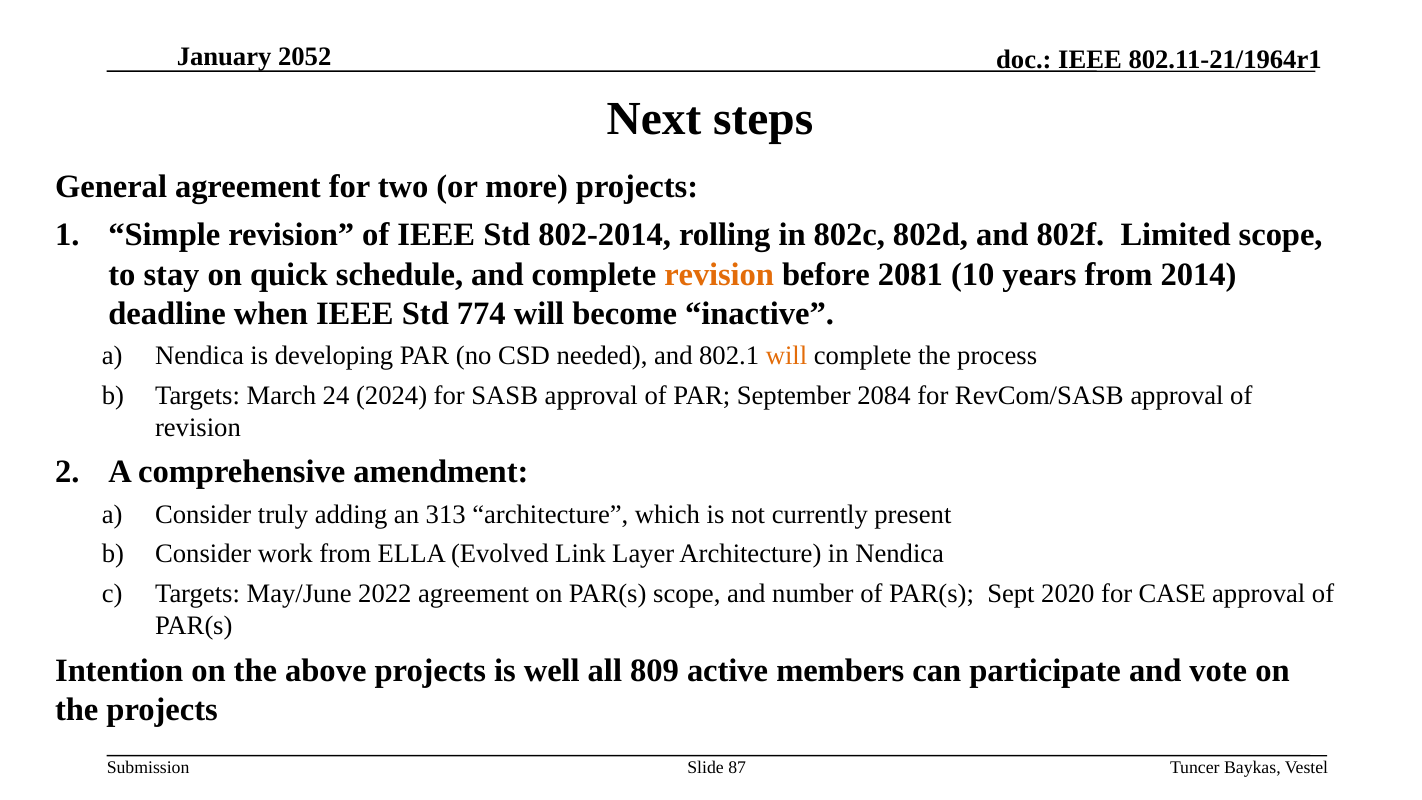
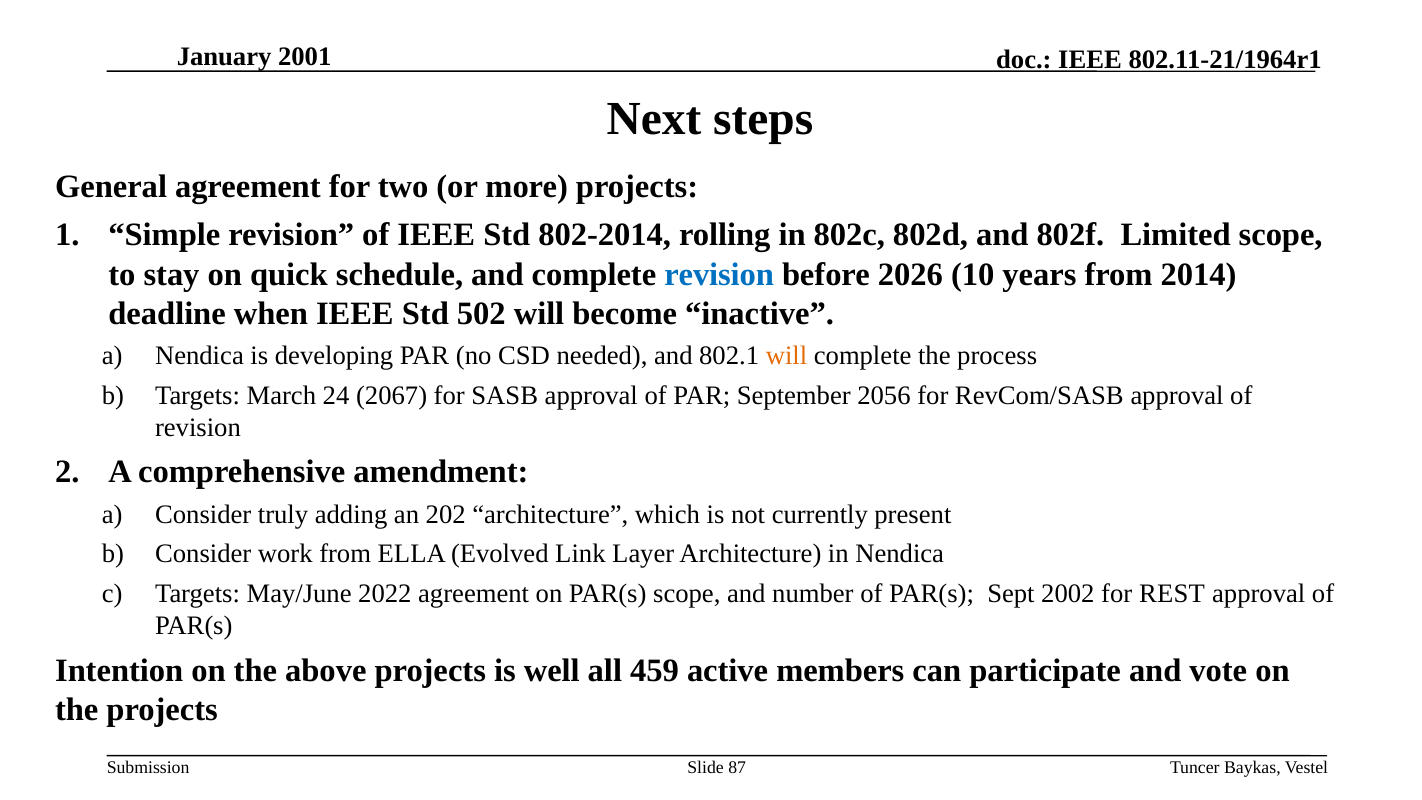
2052: 2052 -> 2001
revision at (719, 274) colour: orange -> blue
2081: 2081 -> 2026
774: 774 -> 502
2024: 2024 -> 2067
2084: 2084 -> 2056
313: 313 -> 202
2020: 2020 -> 2002
CASE: CASE -> REST
809: 809 -> 459
